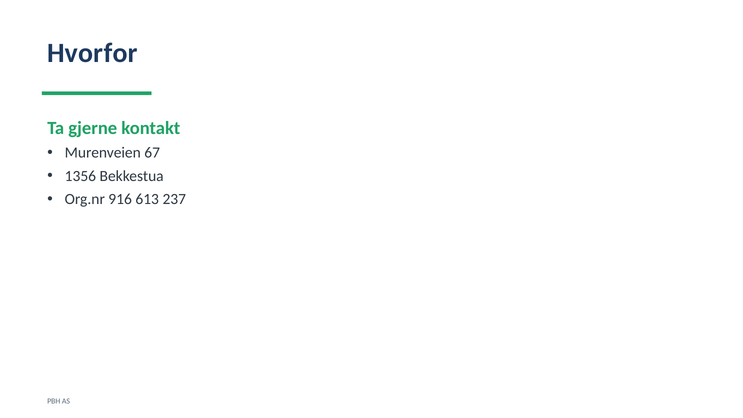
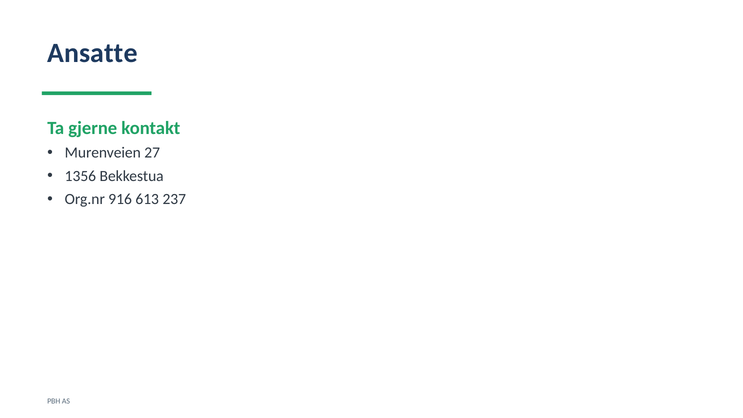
Hvorfor: Hvorfor -> Ansatte
67: 67 -> 27
